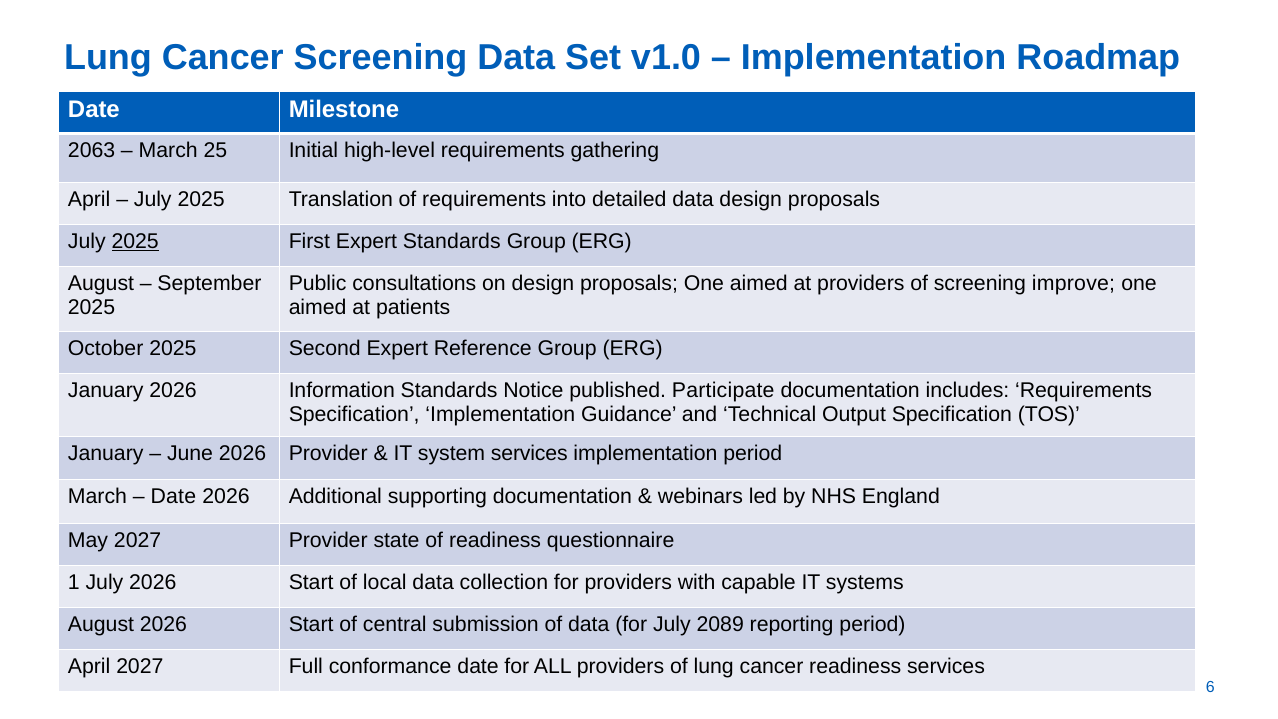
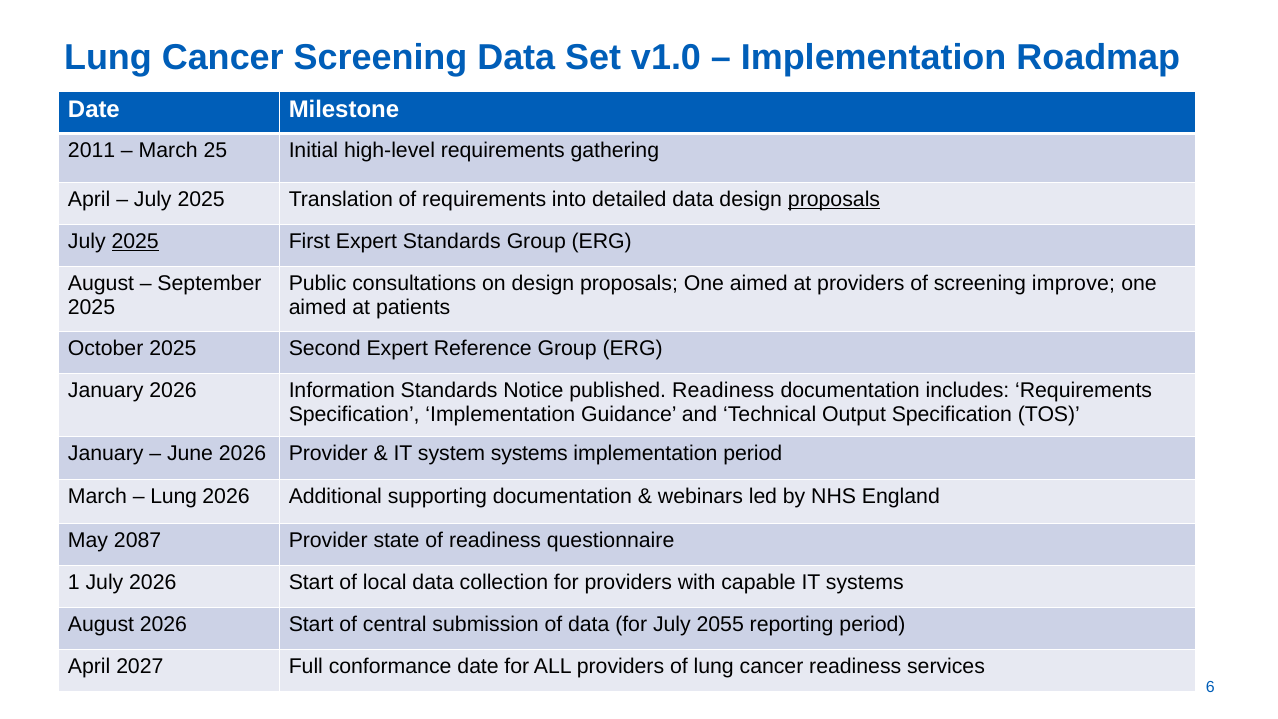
2063: 2063 -> 2011
proposals at (834, 199) underline: none -> present
published Participate: Participate -> Readiness
system services: services -> systems
Date at (173, 497): Date -> Lung
May 2027: 2027 -> 2087
2089: 2089 -> 2055
